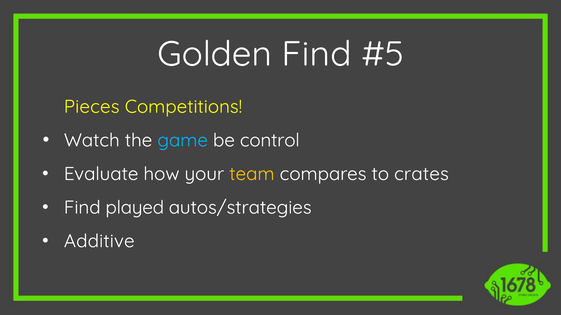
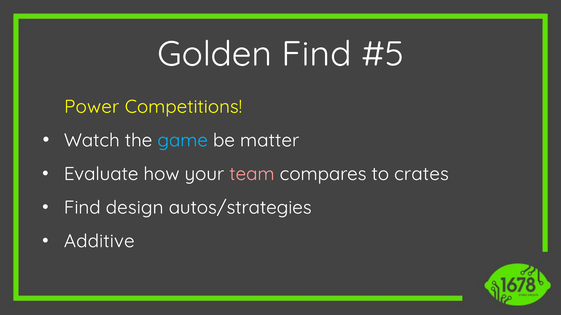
Pieces: Pieces -> Power
control: control -> matter
team colour: yellow -> pink
played: played -> design
